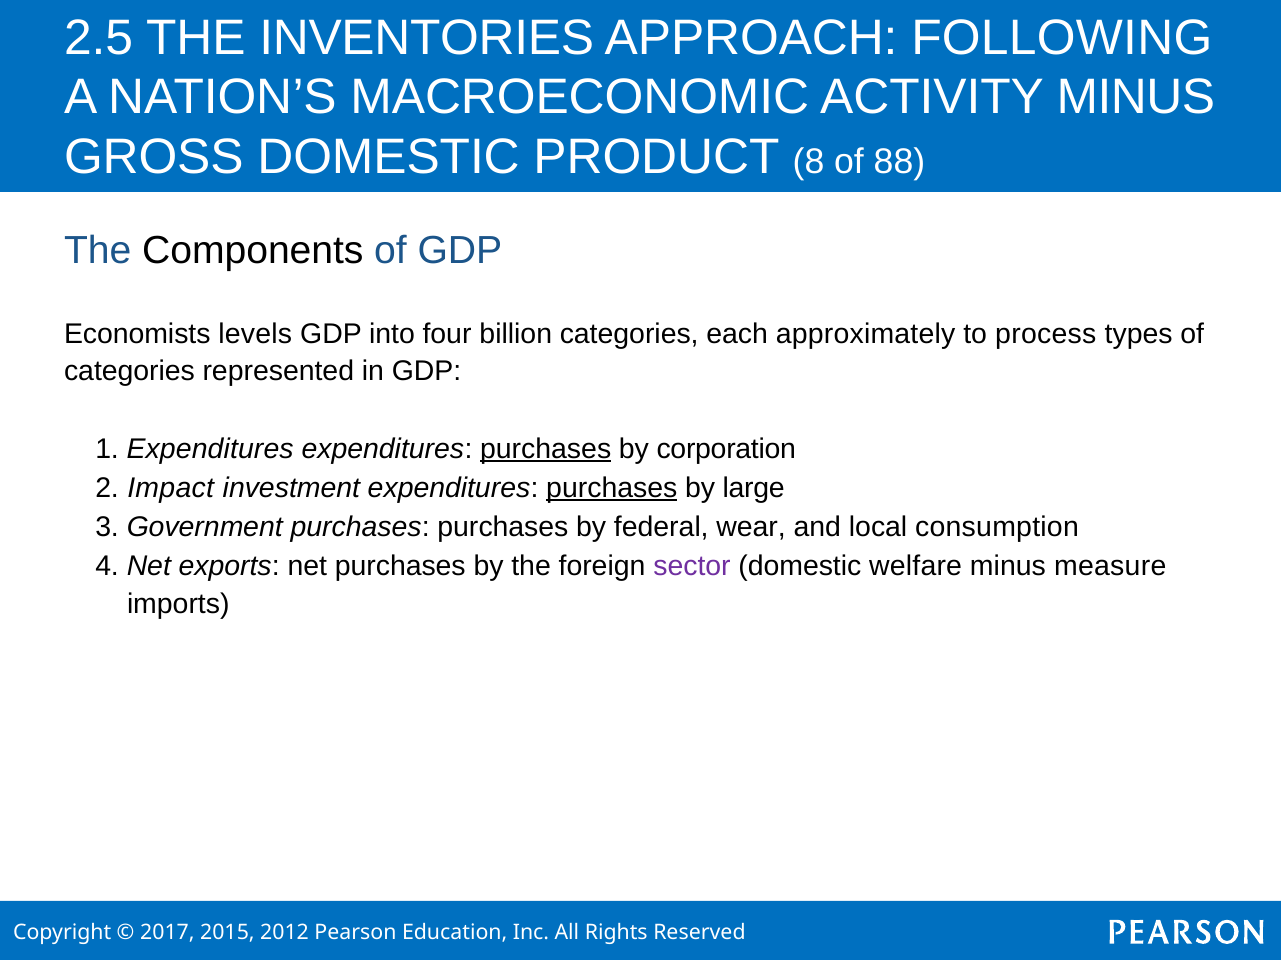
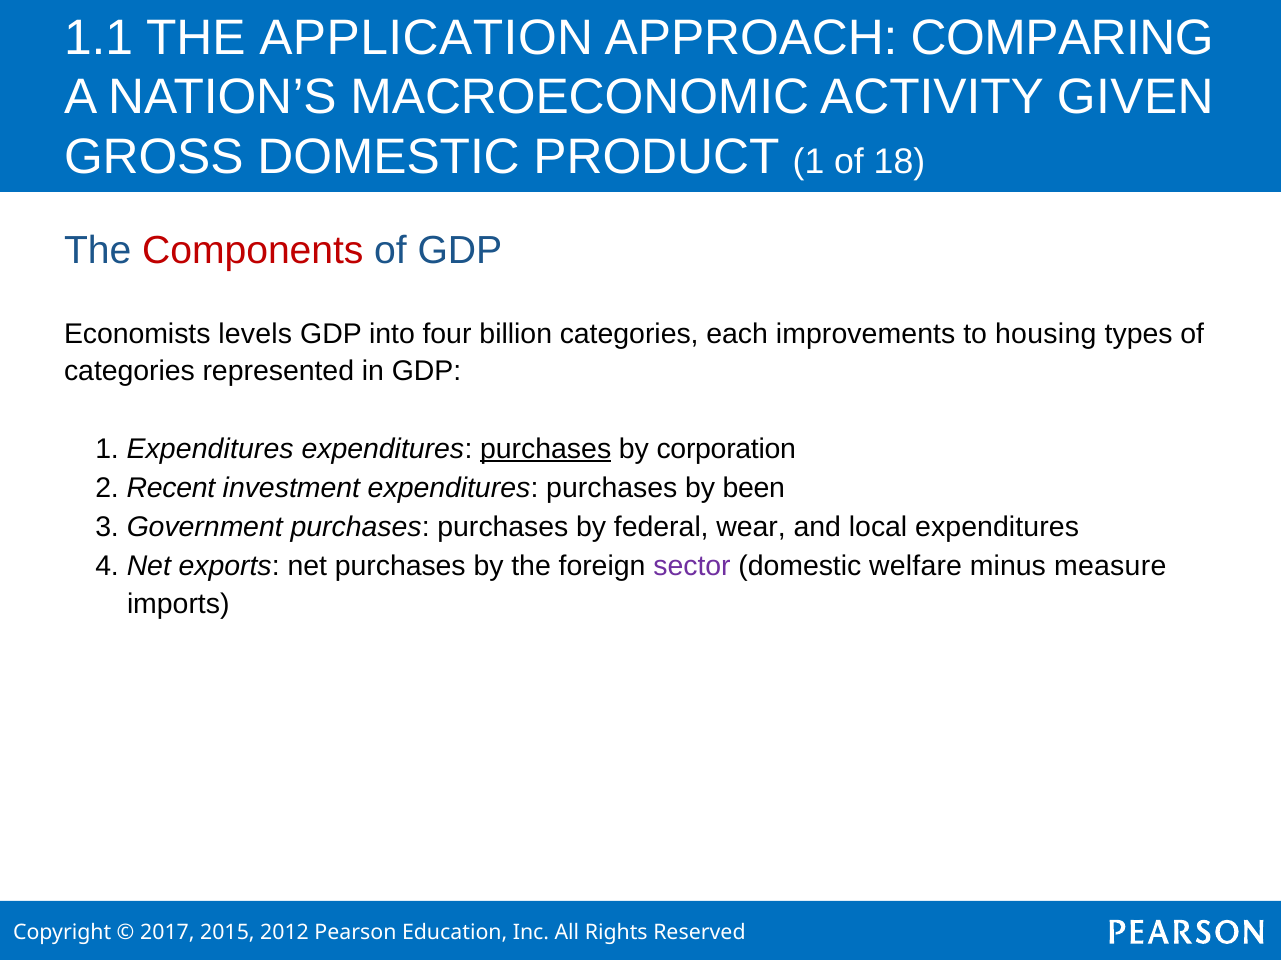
2.5: 2.5 -> 1.1
INVENTORIES: INVENTORIES -> APPLICATION
FOLLOWING: FOLLOWING -> COMPARING
ACTIVITY MINUS: MINUS -> GIVEN
PRODUCT 8: 8 -> 1
88: 88 -> 18
Components colour: black -> red
approximately: approximately -> improvements
process: process -> housing
Impact: Impact -> Recent
purchases at (612, 488) underline: present -> none
large: large -> been
local consumption: consumption -> expenditures
